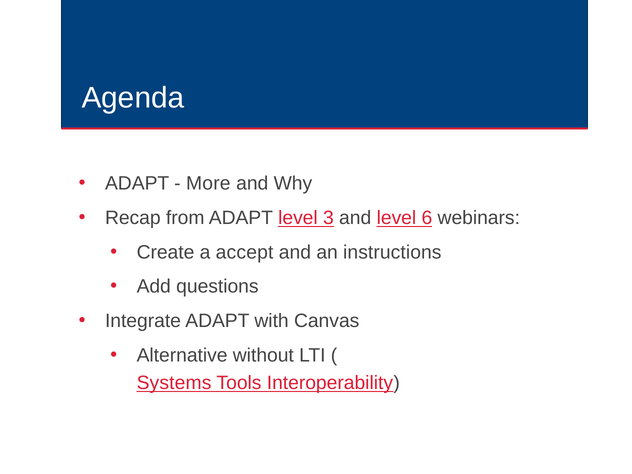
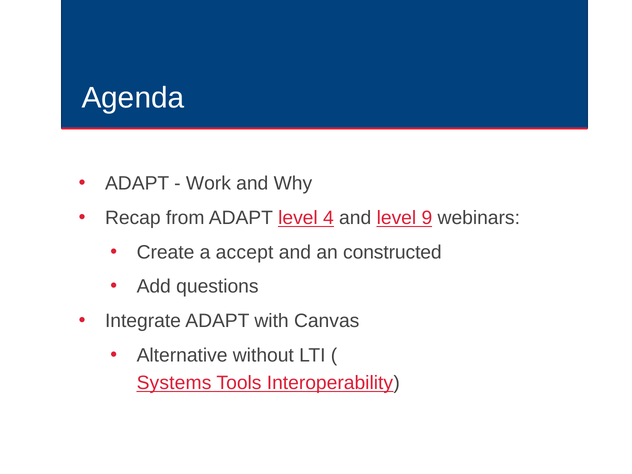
More: More -> Work
3: 3 -> 4
6: 6 -> 9
instructions: instructions -> constructed
